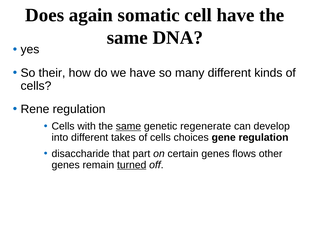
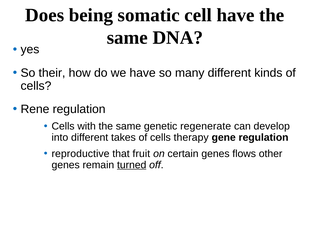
again: again -> being
same at (128, 127) underline: present -> none
choices: choices -> therapy
disaccharide: disaccharide -> reproductive
part: part -> fruit
